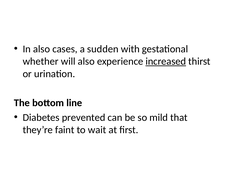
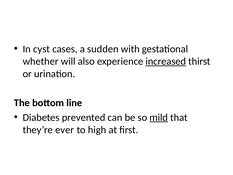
In also: also -> cyst
mild underline: none -> present
faint: faint -> ever
wait: wait -> high
